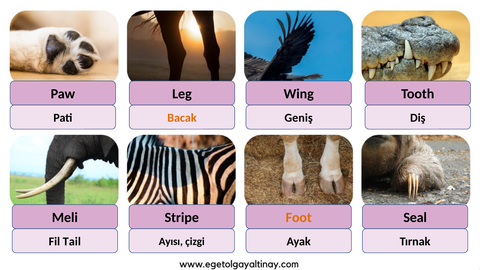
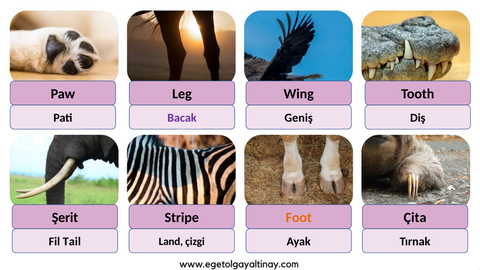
Bacak colour: orange -> purple
Meli: Meli -> Şerit
Seal: Seal -> Çita
Ayısı: Ayısı -> Land
